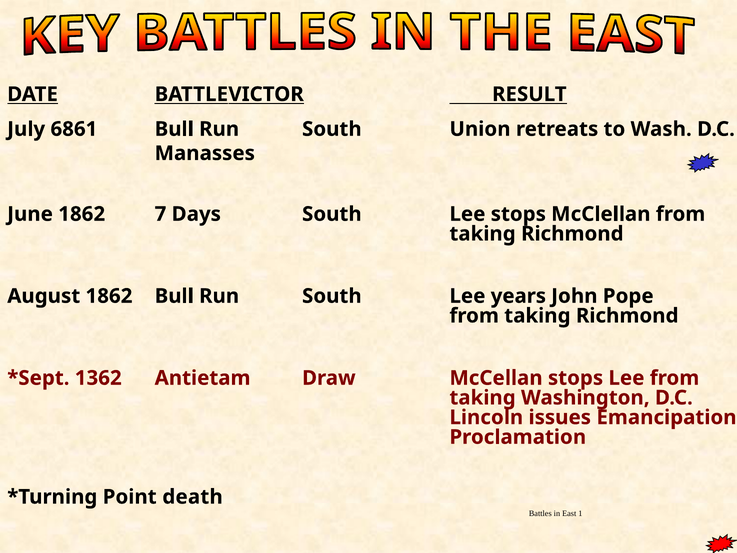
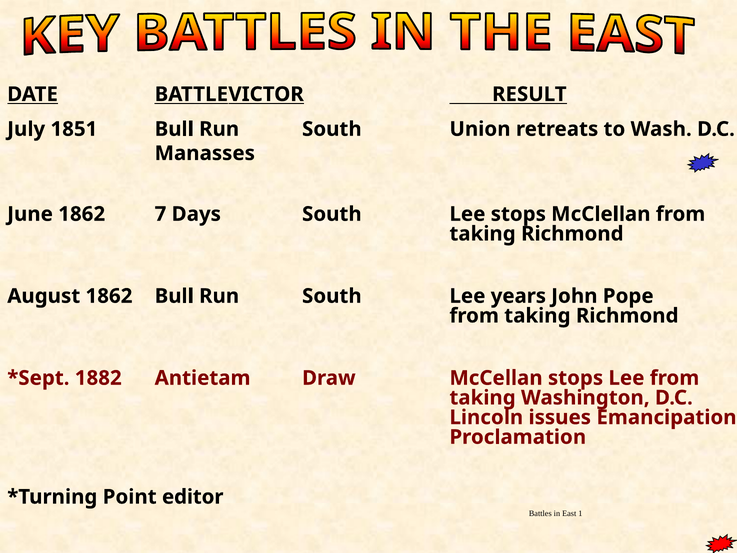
6861: 6861 -> 1851
1362: 1362 -> 1882
death: death -> editor
